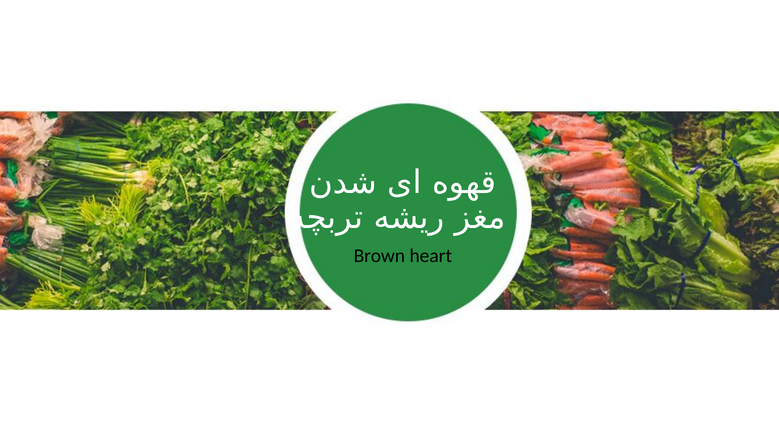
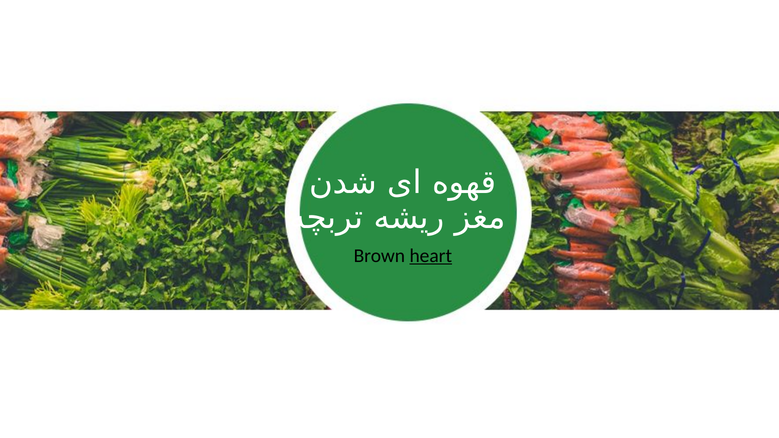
heart underline: none -> present
